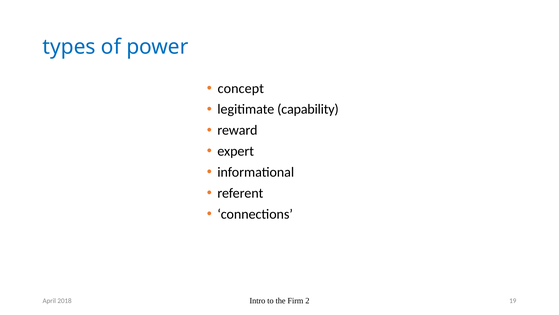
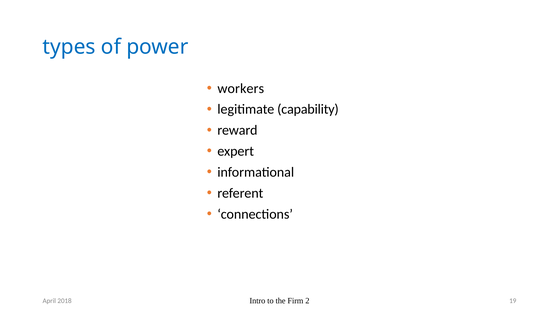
concept: concept -> workers
